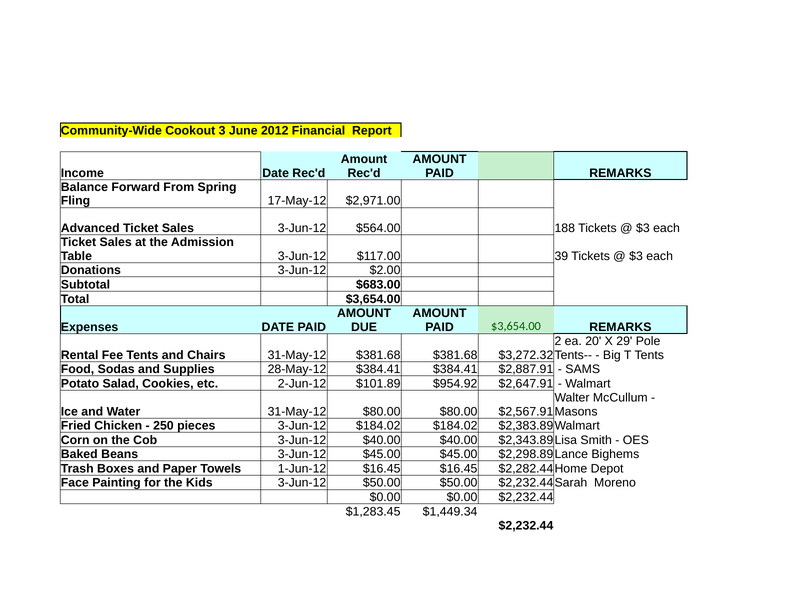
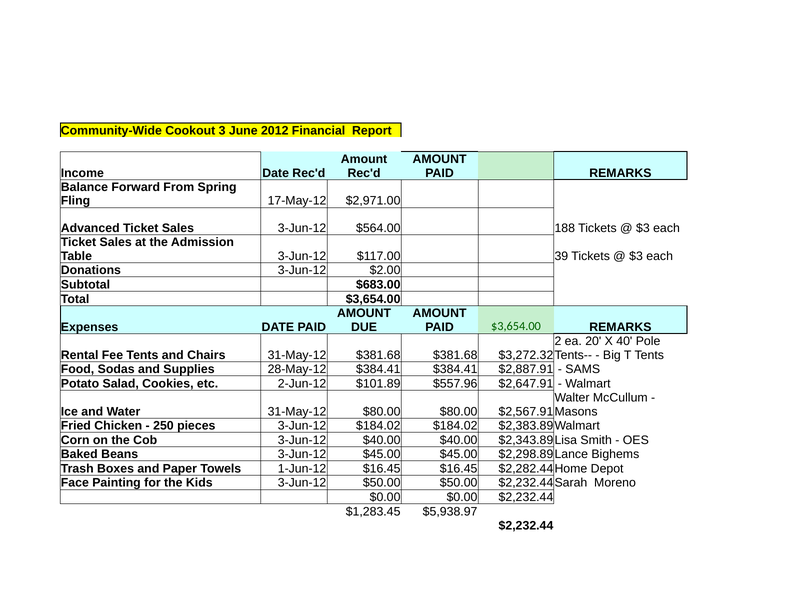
29: 29 -> 40
$954.92: $954.92 -> $557.96
$1,449.34: $1,449.34 -> $5,938.97
